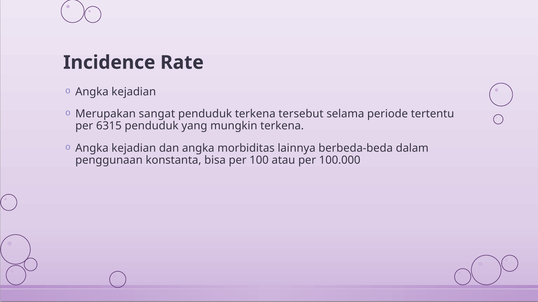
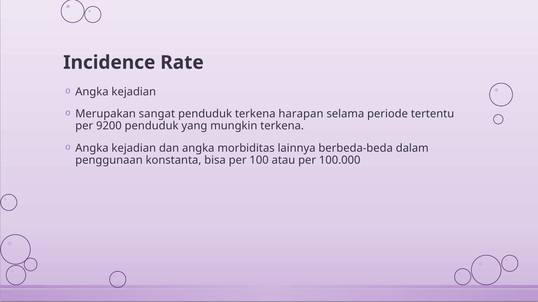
tersebut: tersebut -> harapan
6315: 6315 -> 9200
